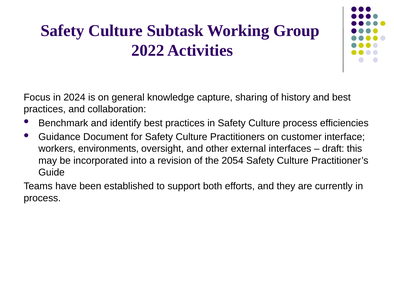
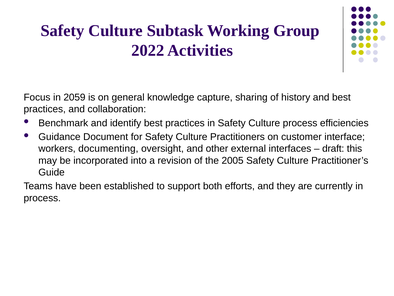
2024: 2024 -> 2059
environments: environments -> documenting
2054: 2054 -> 2005
